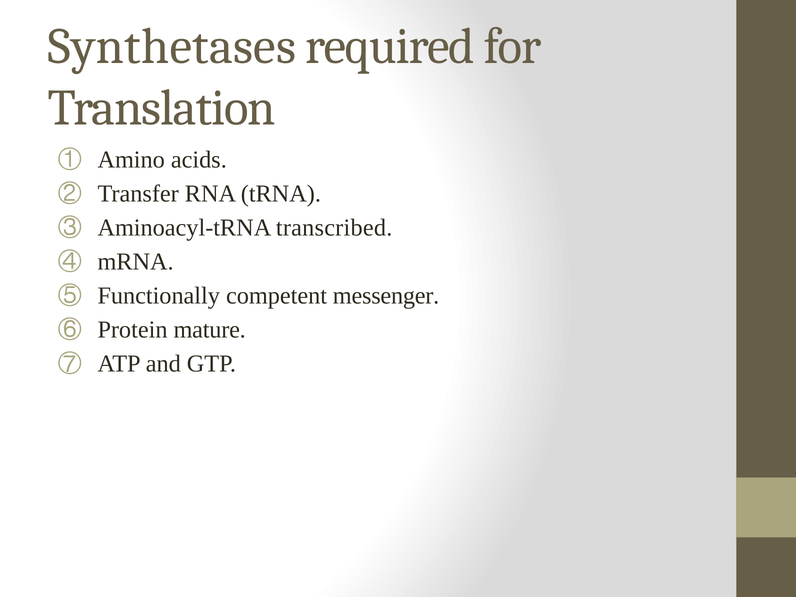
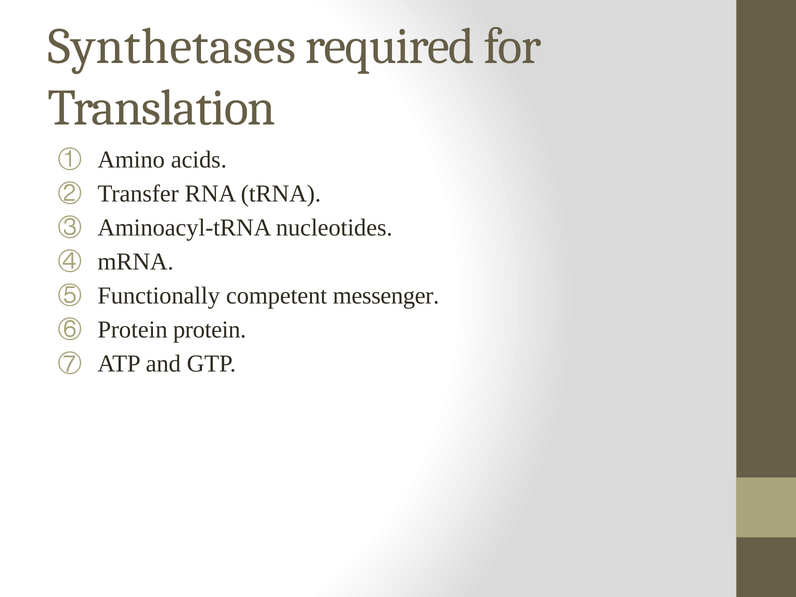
transcribed: transcribed -> nucleotides
Protein mature: mature -> protein
